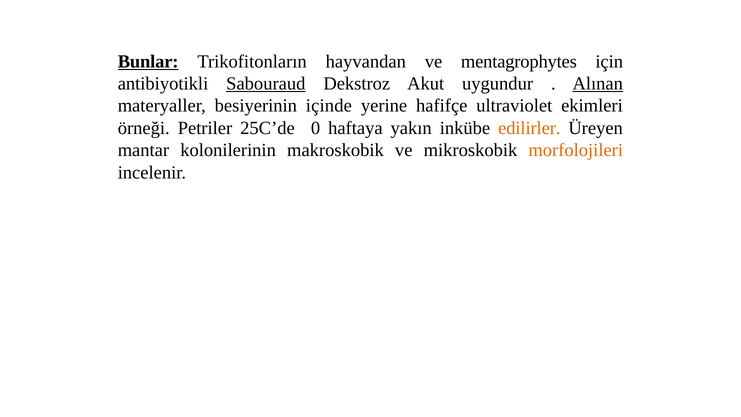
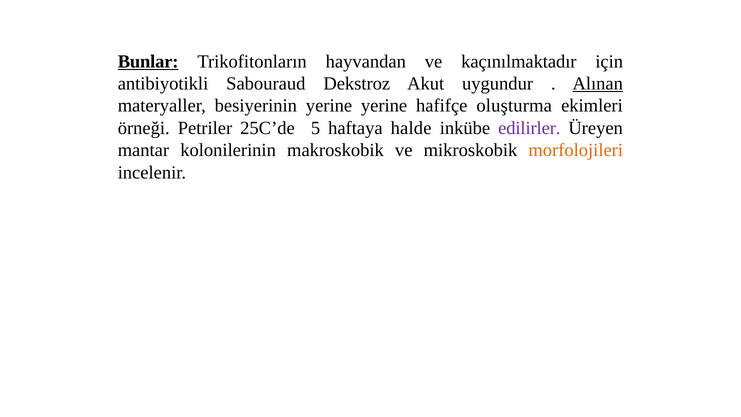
mentagrophytes: mentagrophytes -> kaçınılmaktadır
Sabouraud underline: present -> none
besiyerinin içinde: içinde -> yerine
ultraviolet: ultraviolet -> oluşturma
0: 0 -> 5
yakın: yakın -> halde
edilirler colour: orange -> purple
